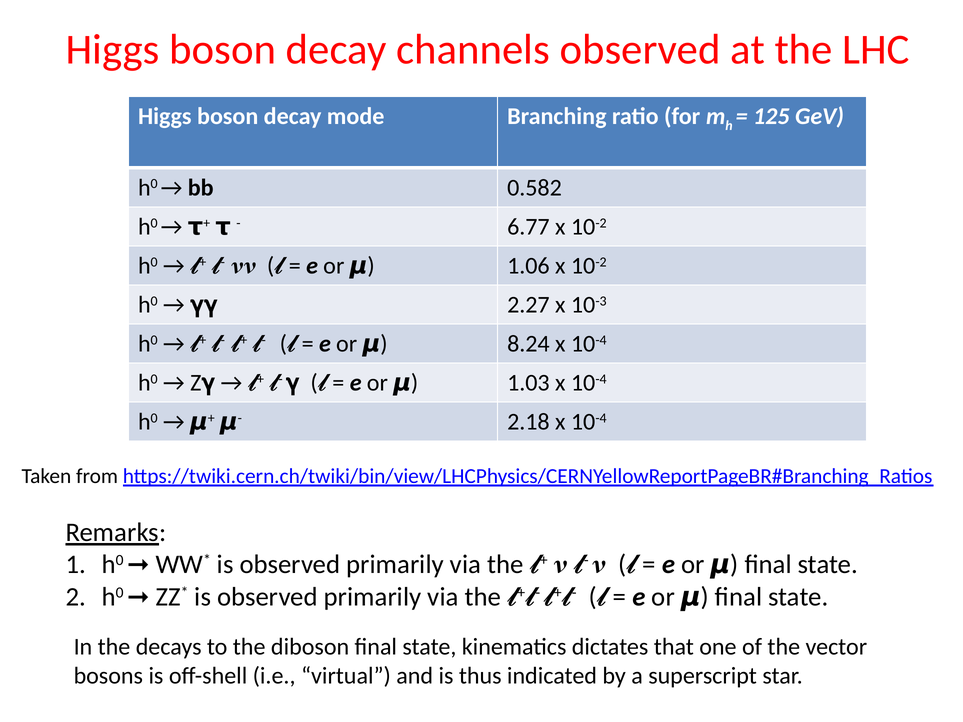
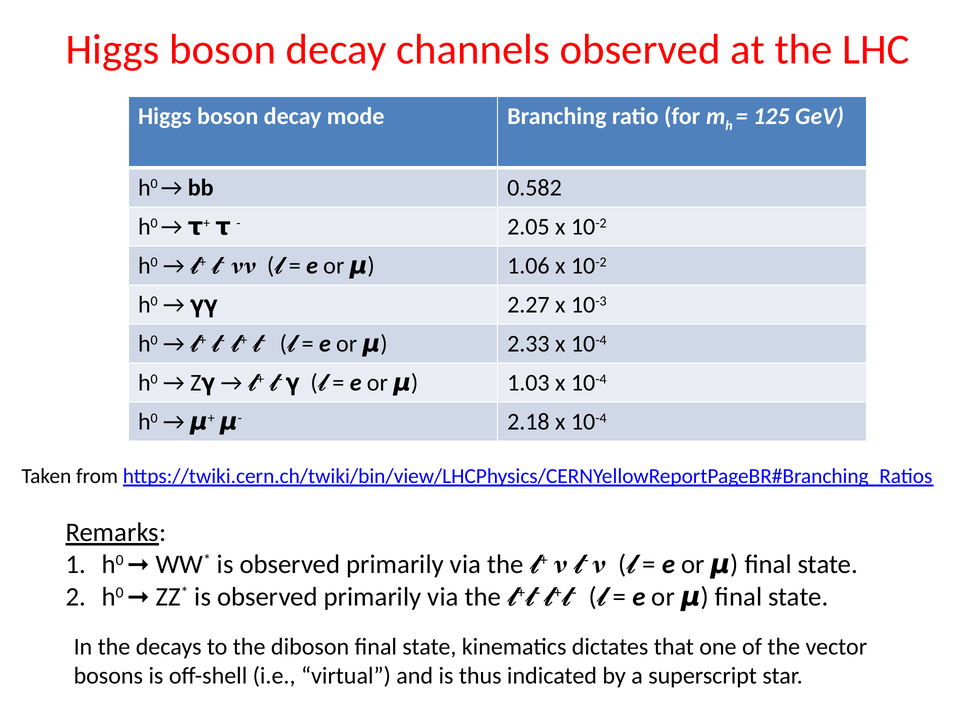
6.77: 6.77 -> 2.05
8.24: 8.24 -> 2.33
